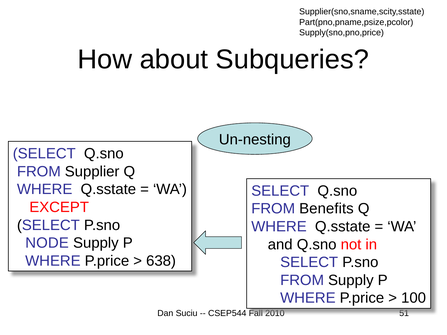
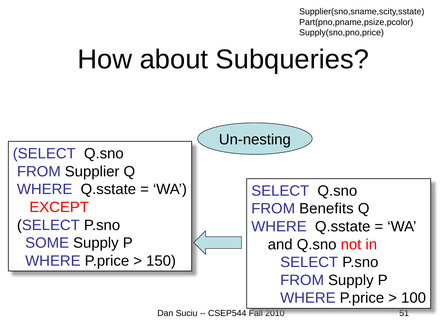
NODE: NODE -> SOME
638: 638 -> 150
